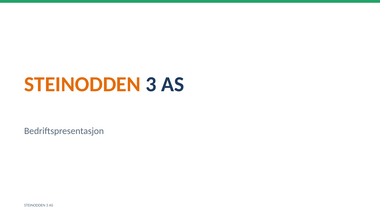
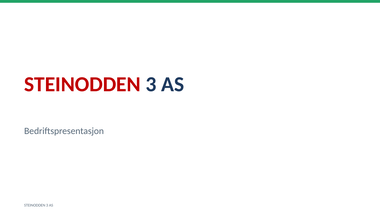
STEINODDEN at (82, 84) colour: orange -> red
